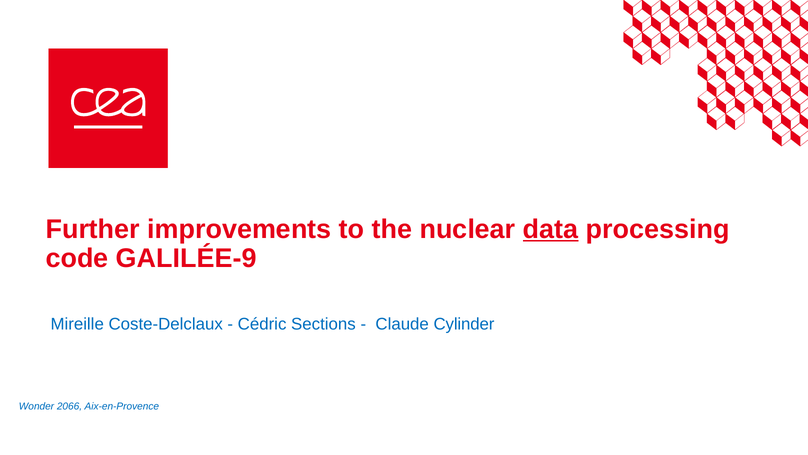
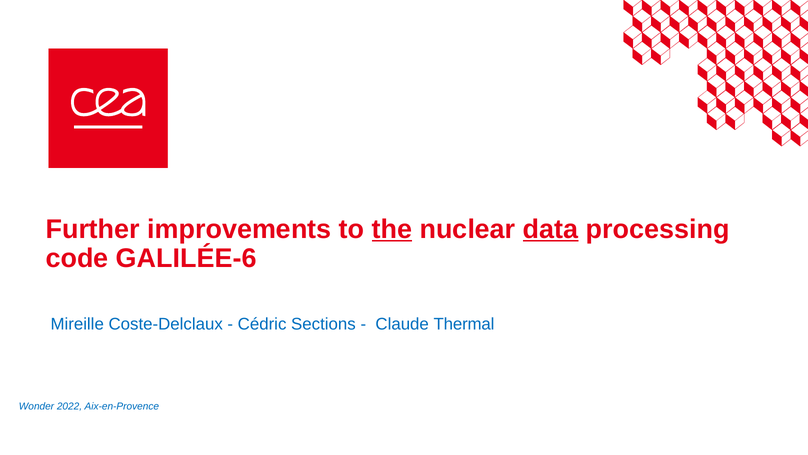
the underline: none -> present
GALILÉE-9: GALILÉE-9 -> GALILÉE-6
Cylinder: Cylinder -> Thermal
2066: 2066 -> 2022
